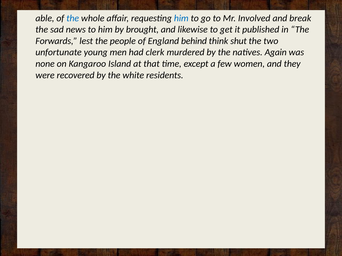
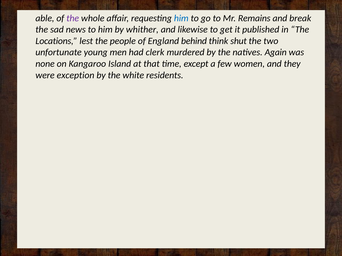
the at (73, 18) colour: blue -> purple
Involved: Involved -> Remains
brought: brought -> whither
Forwards: Forwards -> Locations
recovered: recovered -> exception
